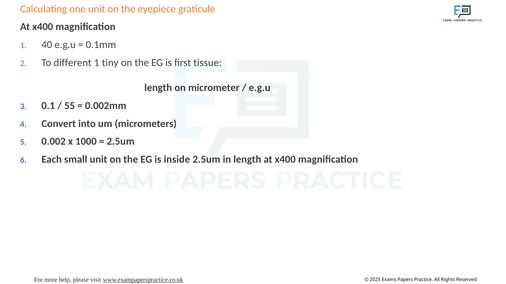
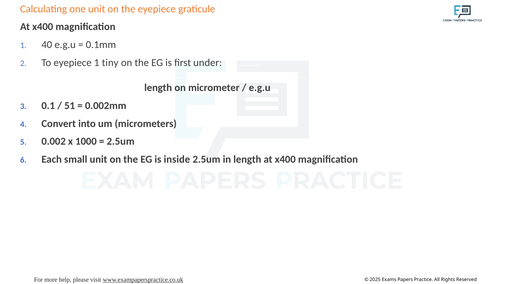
To different: different -> eyepiece
tissue: tissue -> under
55: 55 -> 51
